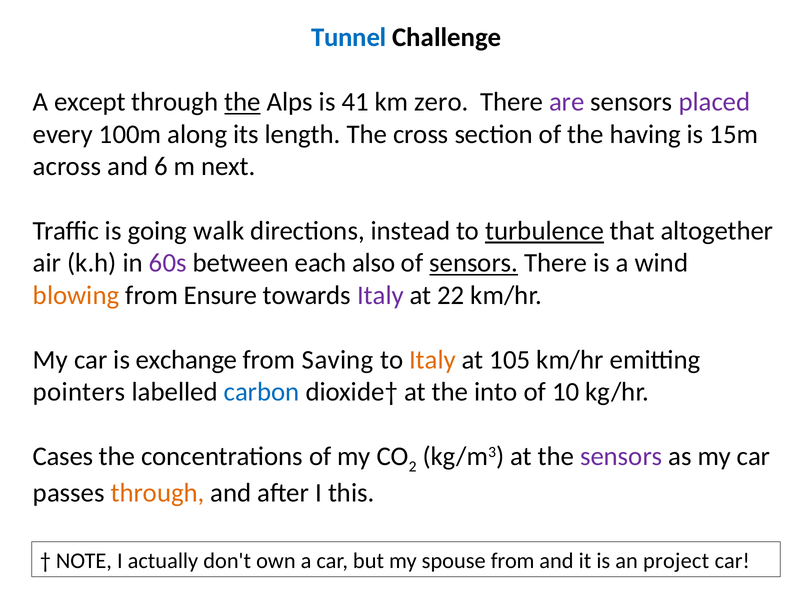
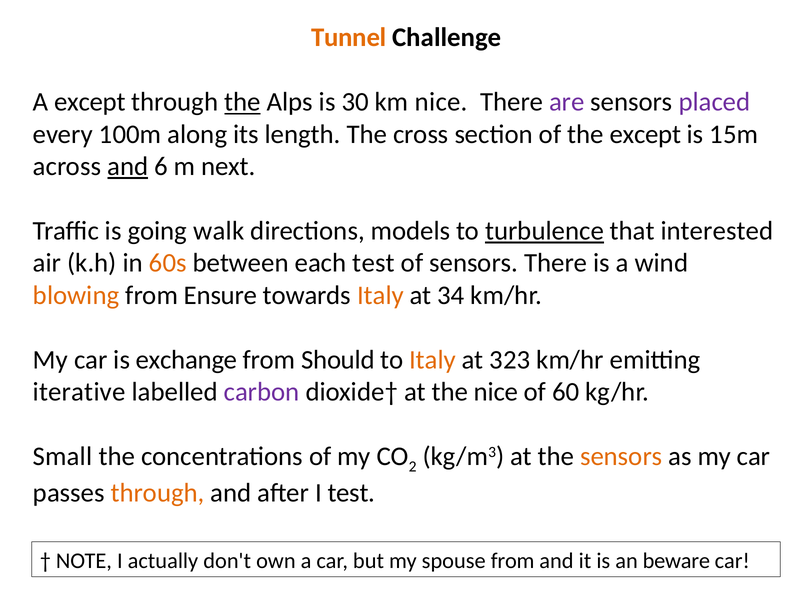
Tunnel colour: blue -> orange
41: 41 -> 30
km zero: zero -> nice
the having: having -> except
and at (128, 166) underline: none -> present
instead: instead -> models
altogether: altogether -> interested
60s colour: purple -> orange
each also: also -> test
sensors at (474, 263) underline: present -> none
Italy at (380, 295) colour: purple -> orange
22: 22 -> 34
Saving: Saving -> Should
105: 105 -> 323
pointers: pointers -> iterative
carbon colour: blue -> purple
the into: into -> nice
10: 10 -> 60
Cases: Cases -> Small
sensors at (621, 456) colour: purple -> orange
I this: this -> test
project: project -> beware
